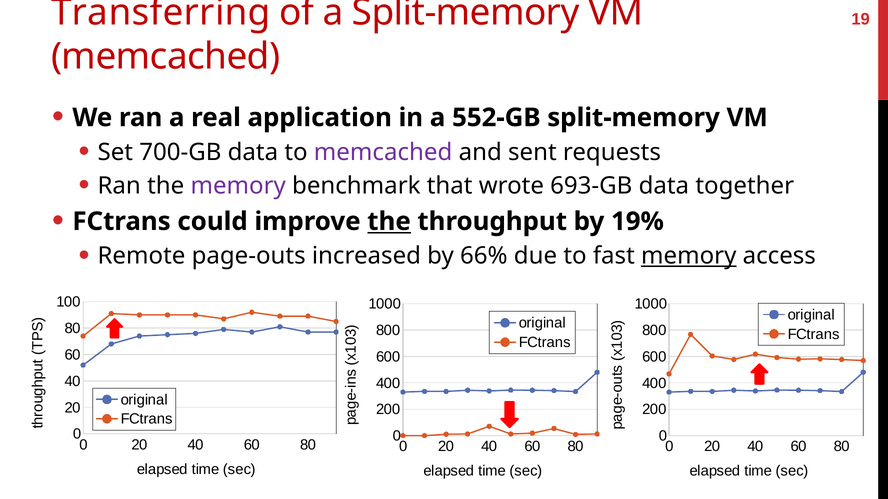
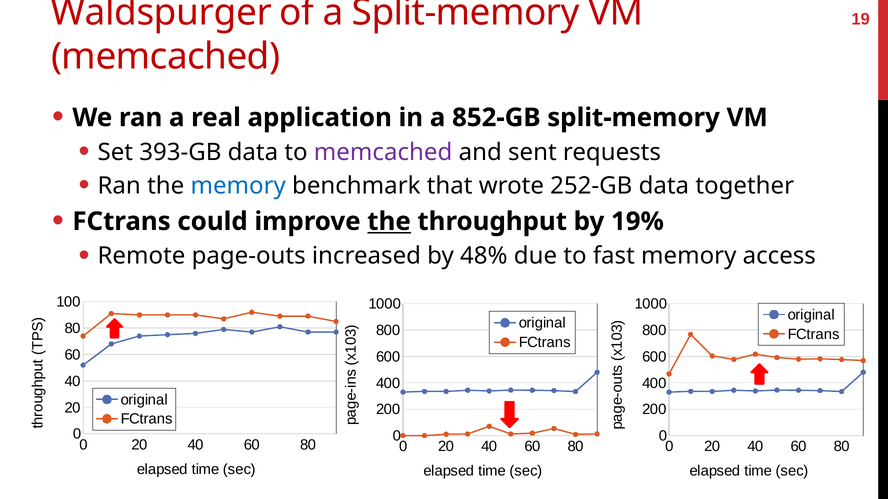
Transferring: Transferring -> Waldspurger
552-GB: 552-GB -> 852-GB
700-GB: 700-GB -> 393-GB
memory at (238, 186) colour: purple -> blue
693-GB: 693-GB -> 252-GB
66%: 66% -> 48%
memory at (689, 256) underline: present -> none
